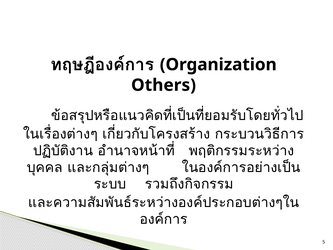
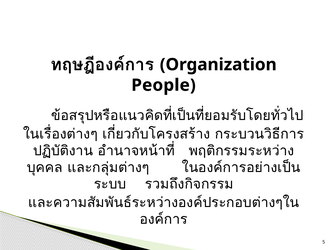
Others: Others -> People
